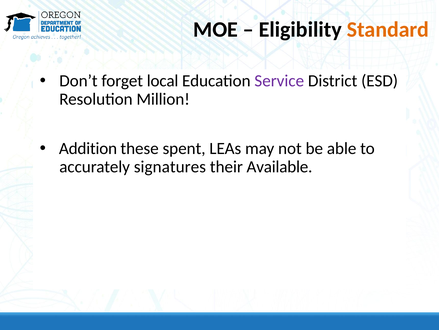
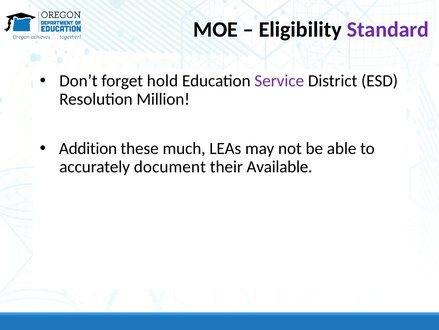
Standard colour: orange -> purple
local: local -> hold
spent: spent -> much
signatures: signatures -> document
